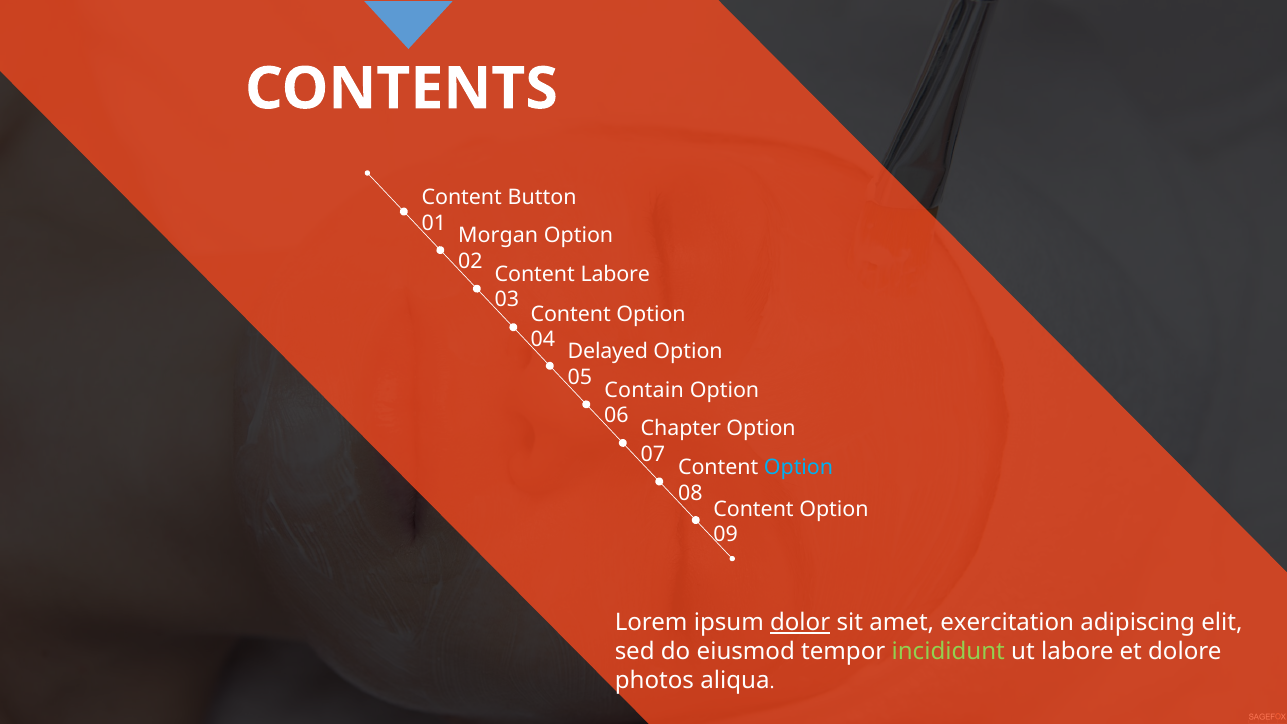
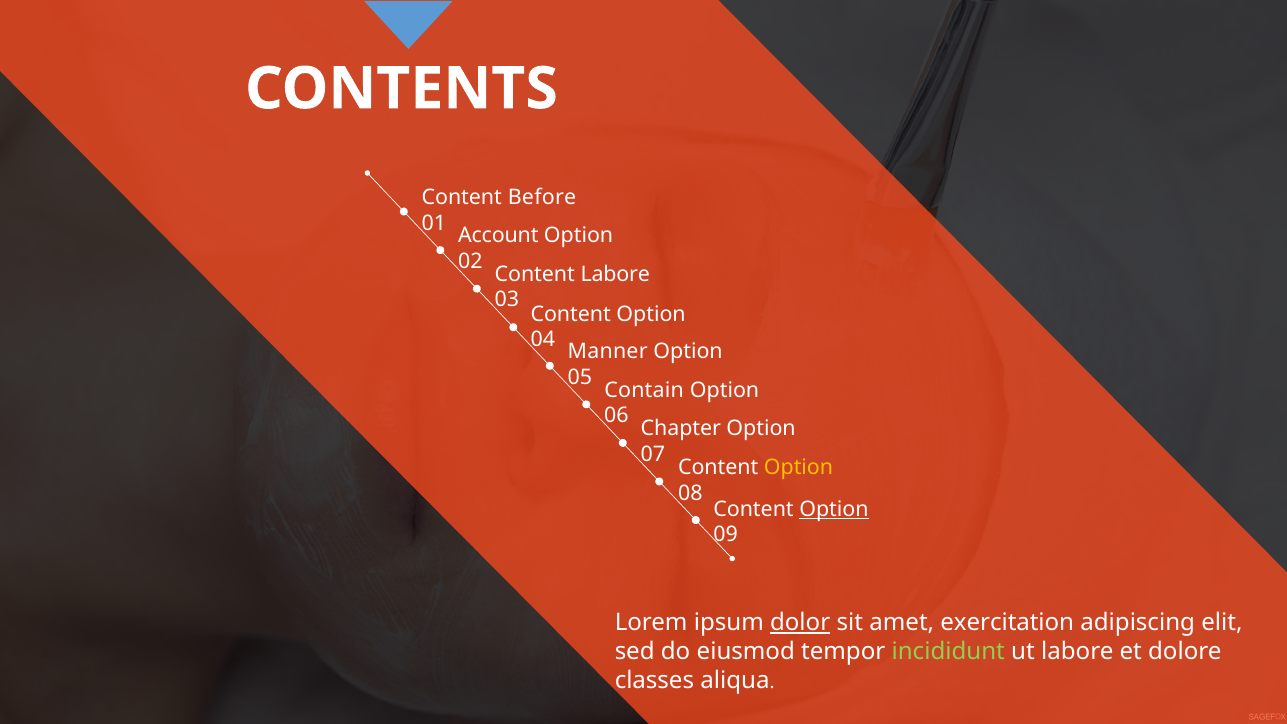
Button: Button -> Before
Morgan: Morgan -> Account
Delayed: Delayed -> Manner
Option at (799, 467) colour: light blue -> yellow
Option at (834, 509) underline: none -> present
photos: photos -> classes
